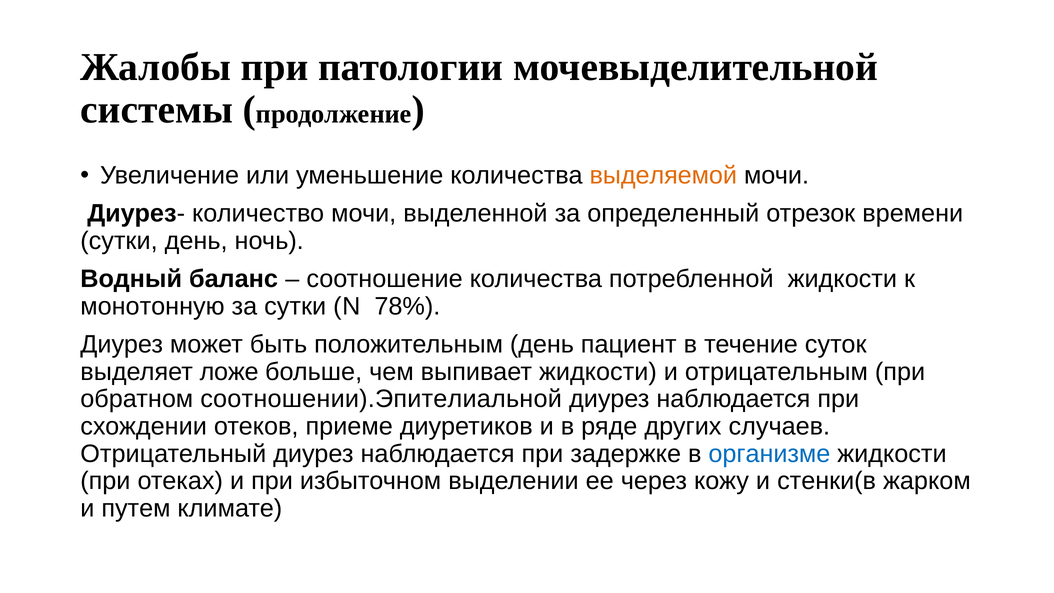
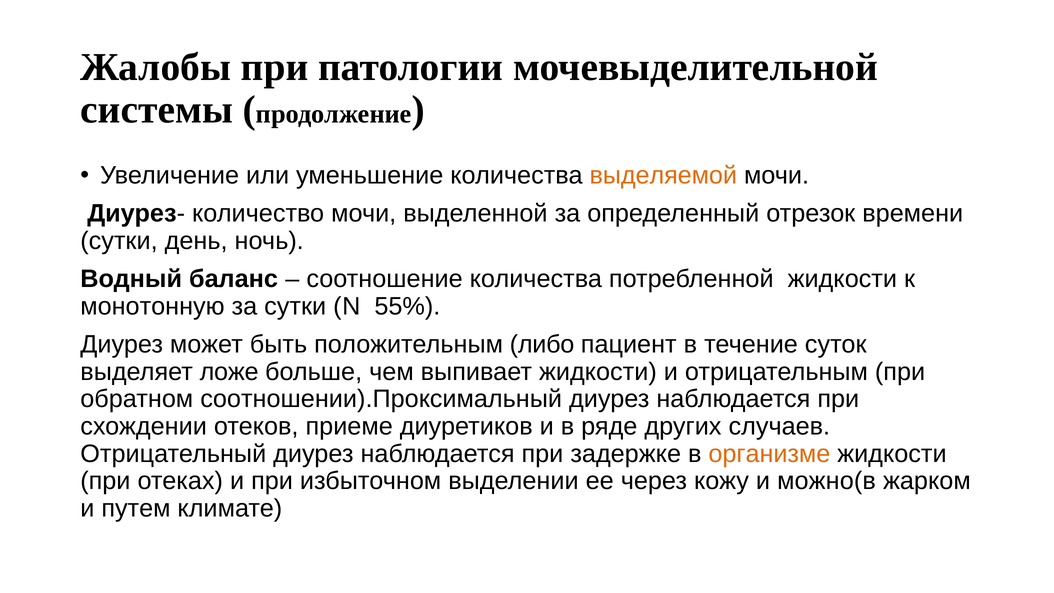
78%: 78% -> 55%
положительным день: день -> либо
соотношении).Эпителиальной: соотношении).Эпителиальной -> соотношении).Проксимальный
организме colour: blue -> orange
стенки(в: стенки(в -> можно(в
